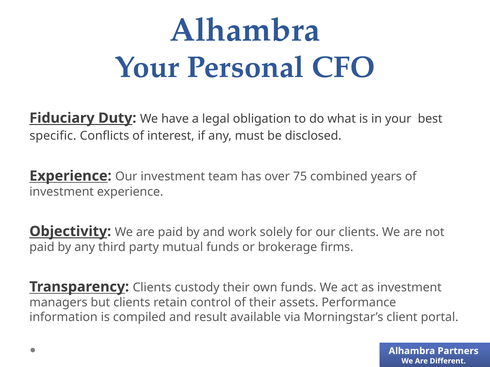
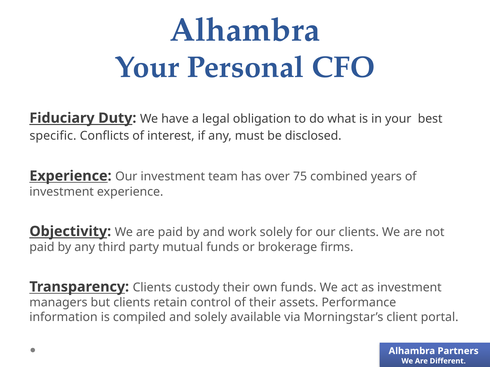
and result: result -> solely
